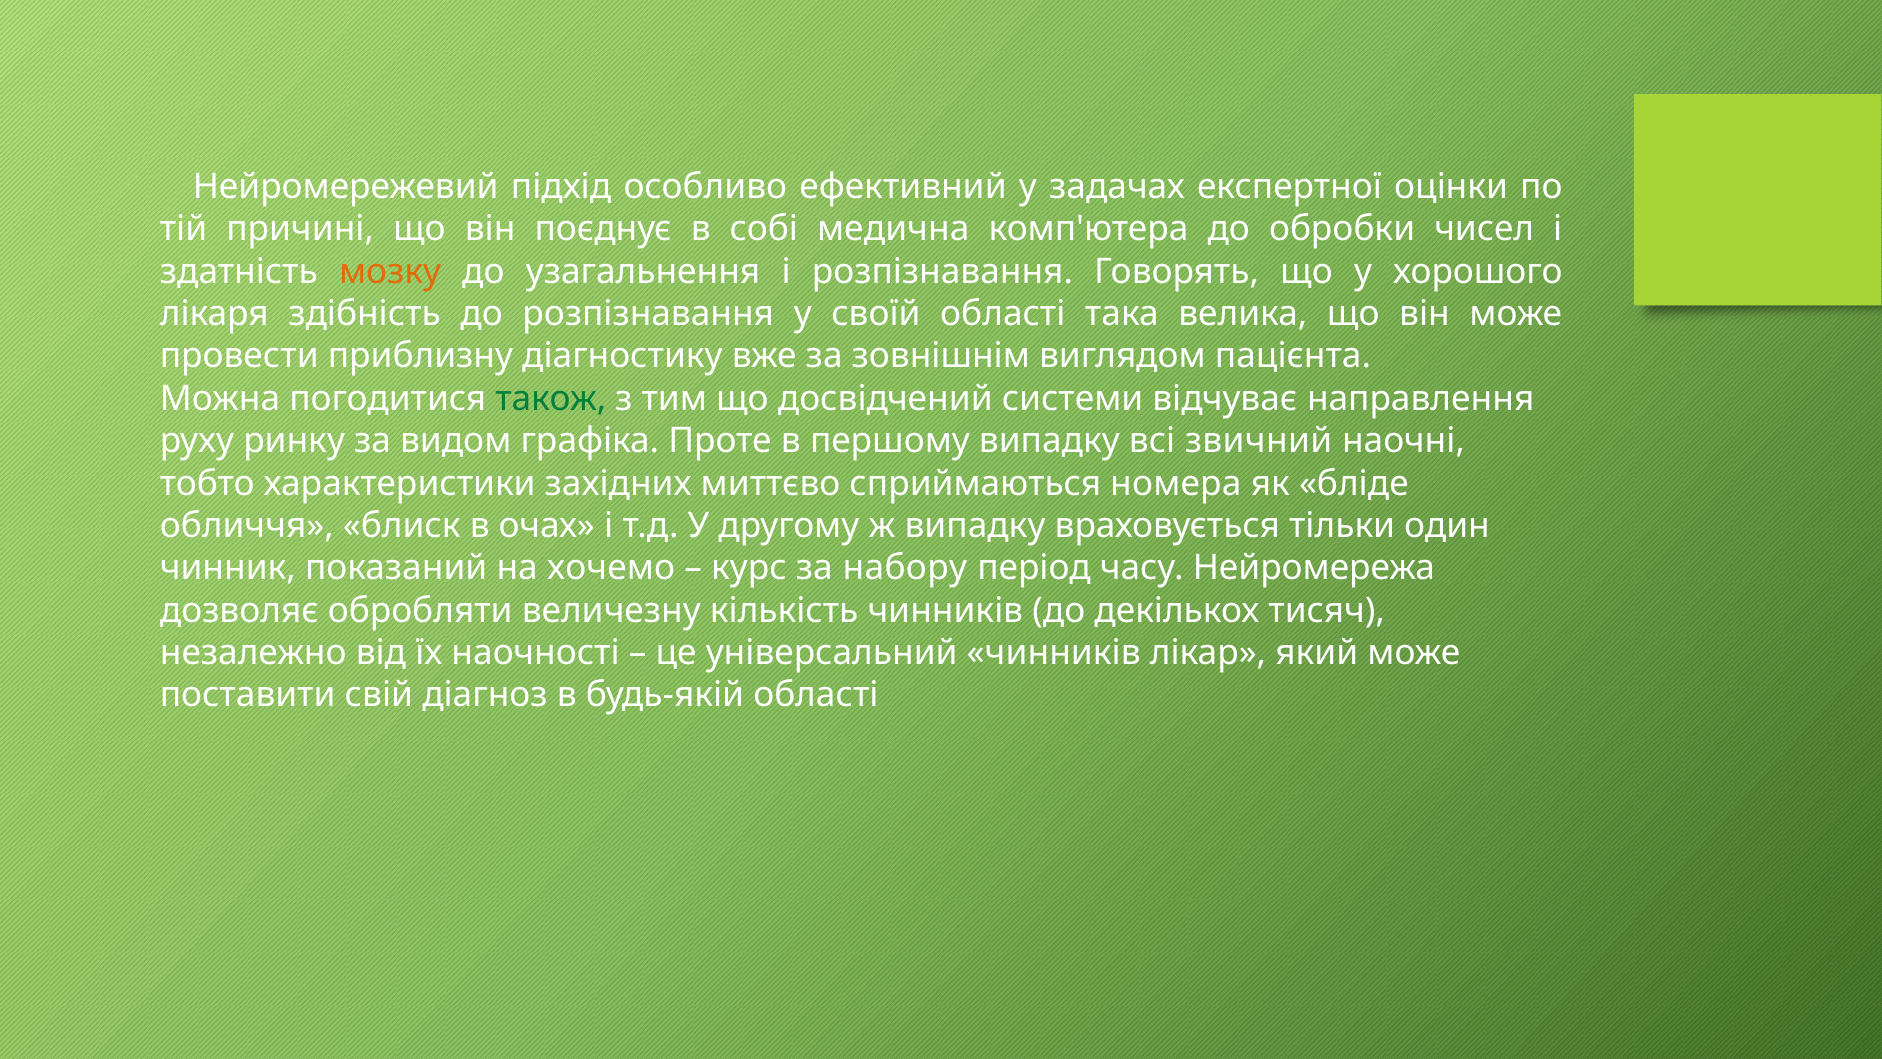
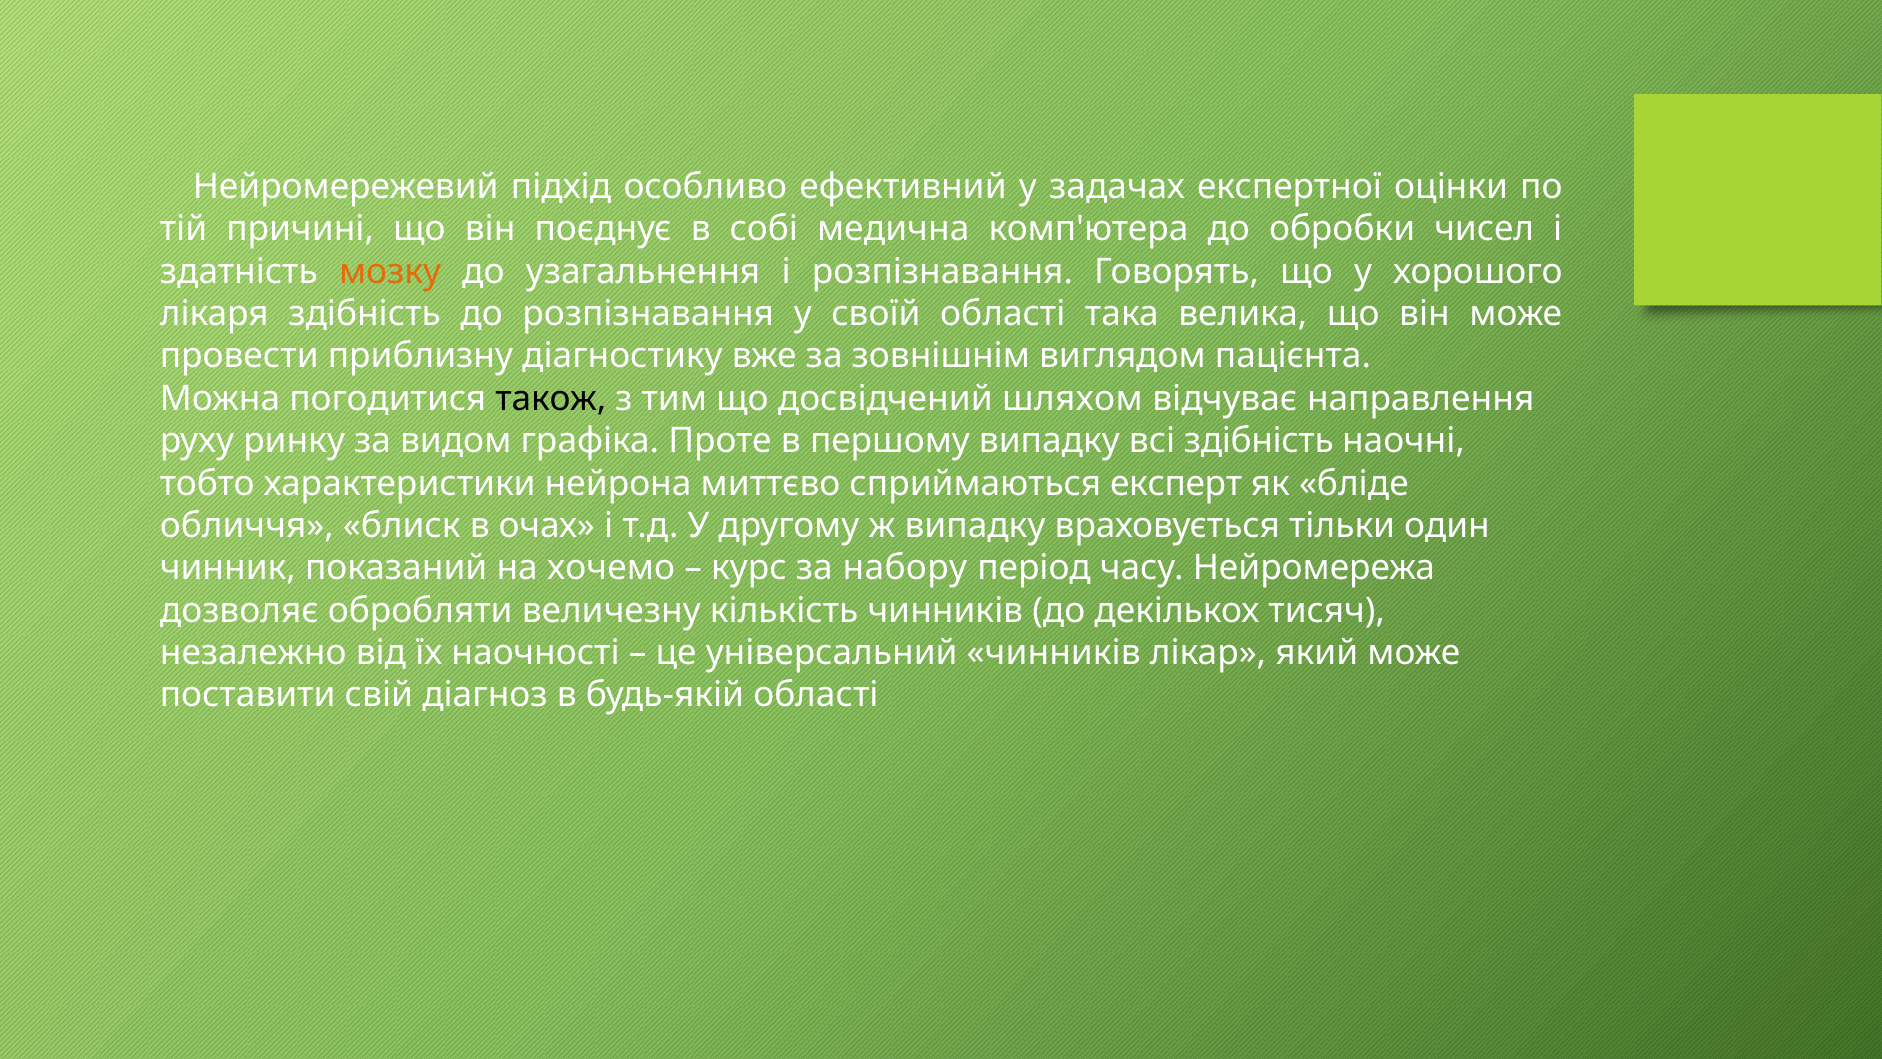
також colour: green -> black
системи: системи -> шляхом
всі звичний: звичний -> здібність
західних: західних -> нейрона
номера: номера -> експерт
